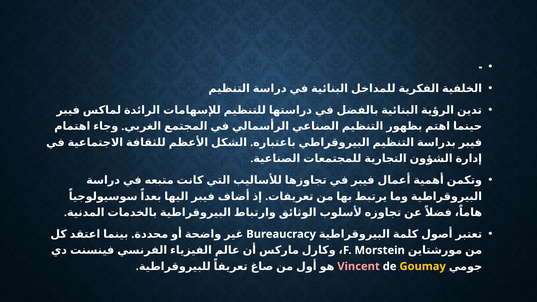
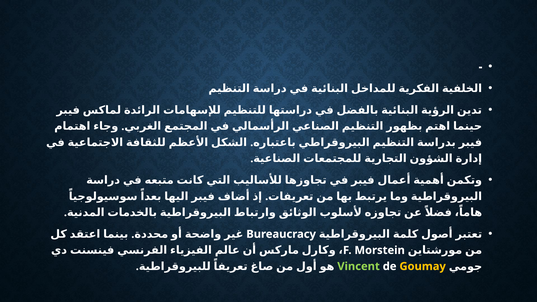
Vincent colour: pink -> light green
